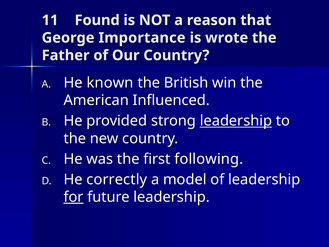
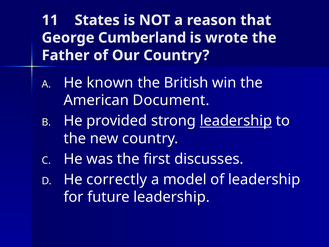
Found: Found -> States
Importance: Importance -> Cumberland
Influenced: Influenced -> Document
following: following -> discusses
for underline: present -> none
